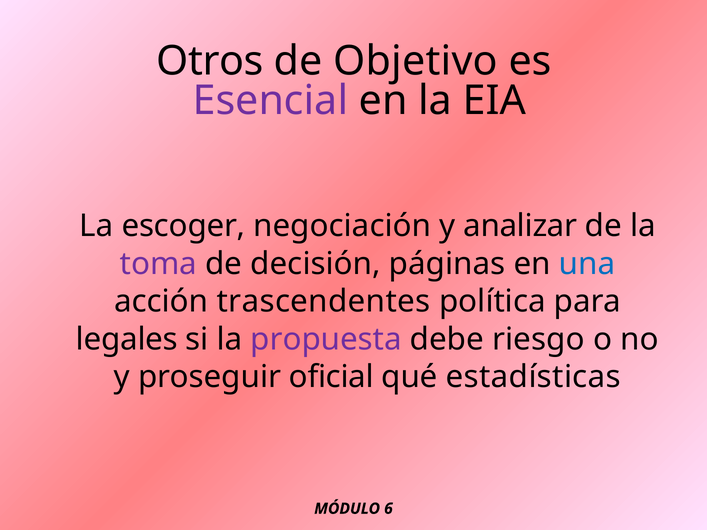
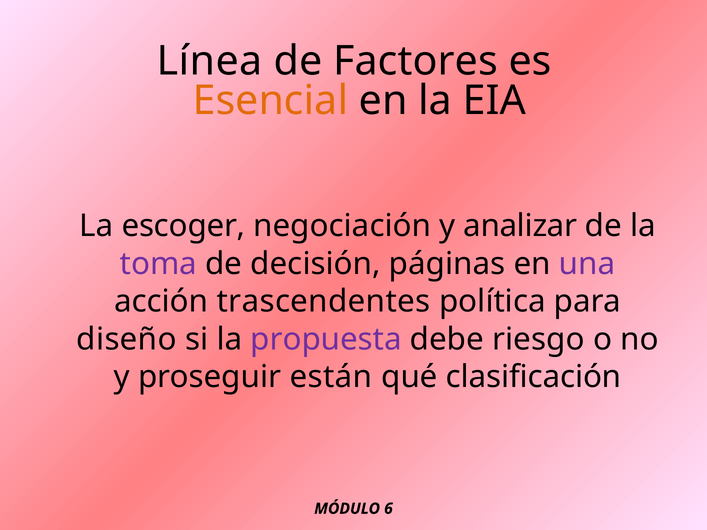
Otros: Otros -> Línea
Objetivo: Objetivo -> Factores
Esencial colour: purple -> orange
una colour: blue -> purple
legales: legales -> diseño
oficial: oficial -> están
estadísticas: estadísticas -> clasificación
